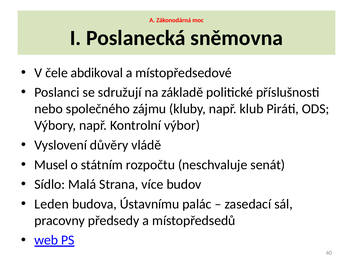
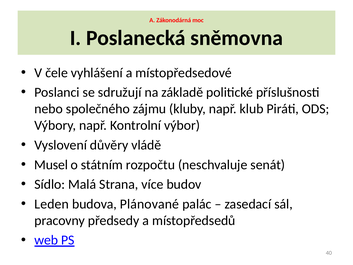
abdikoval: abdikoval -> vyhlášení
Ústavnímu: Ústavnímu -> Plánované
